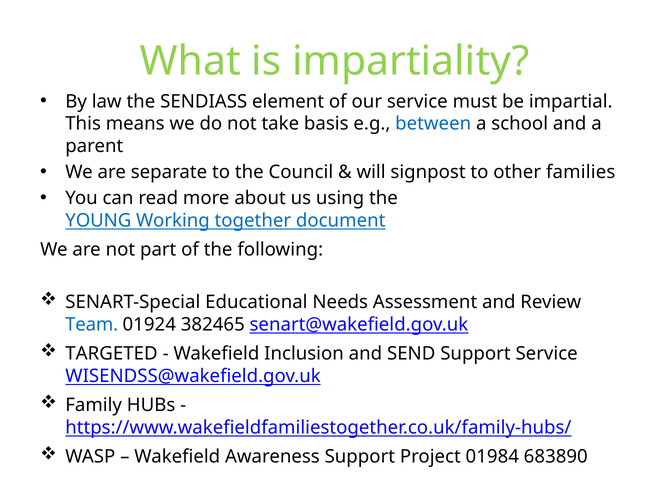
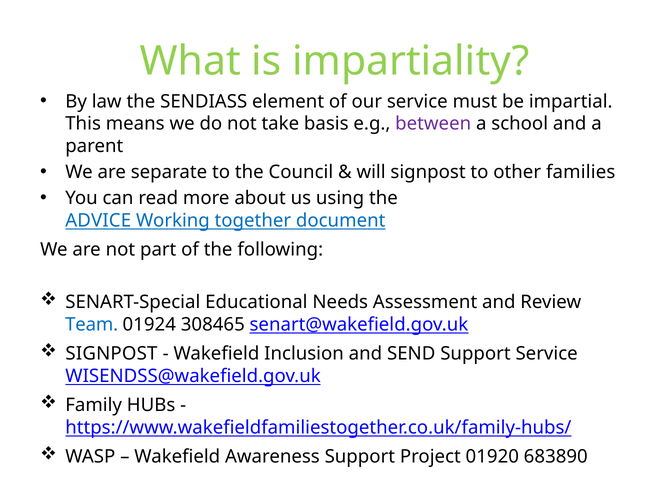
between colour: blue -> purple
YOUNG: YOUNG -> ADVICE
382465: 382465 -> 308465
TARGETED at (112, 353): TARGETED -> SIGNPOST
01984: 01984 -> 01920
